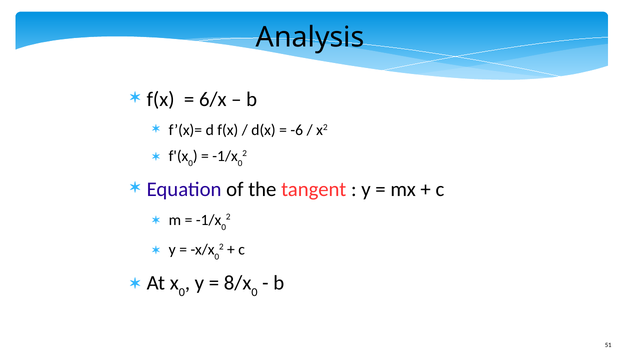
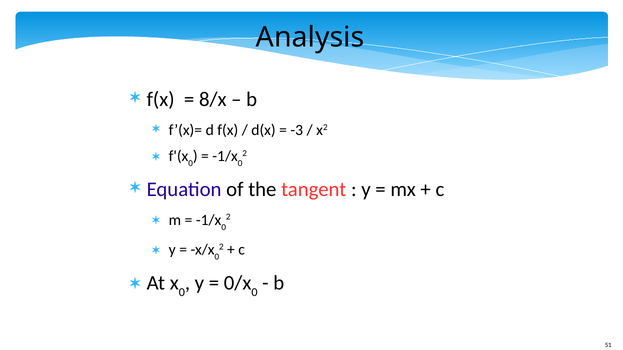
6/x: 6/x -> 8/x
-6: -6 -> -3
8/x: 8/x -> 0/x
